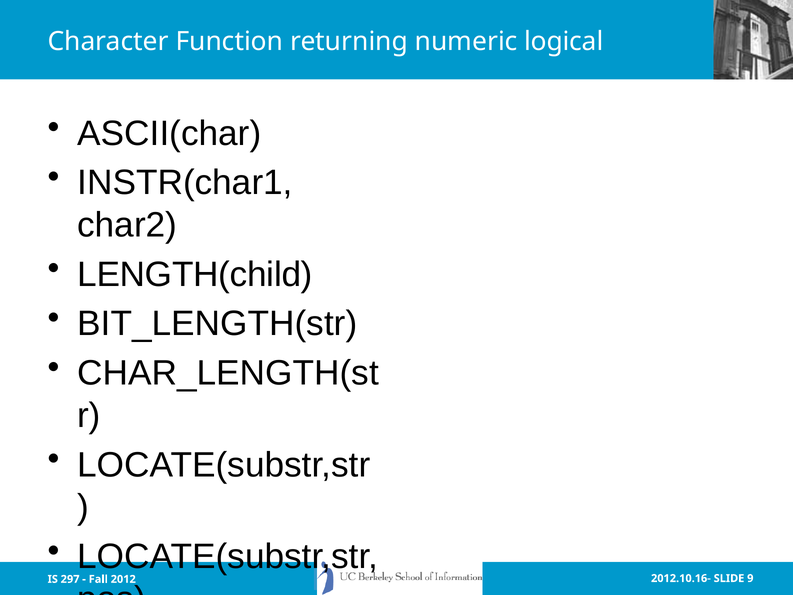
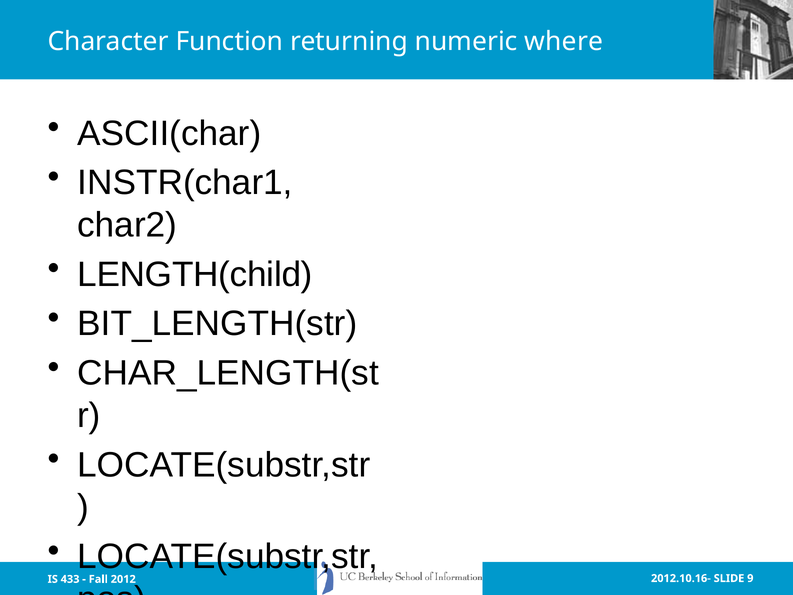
logical: logical -> where
297: 297 -> 433
